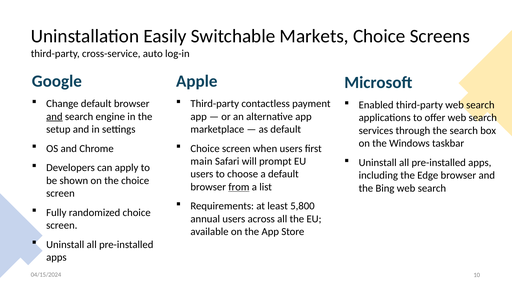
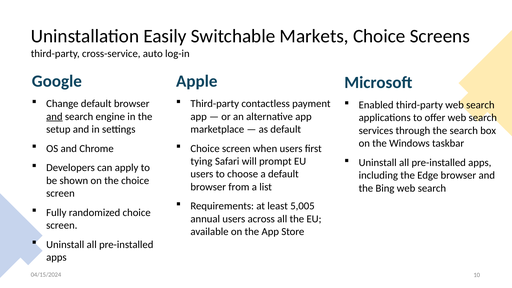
main: main -> tying
from underline: present -> none
5,800: 5,800 -> 5,005
